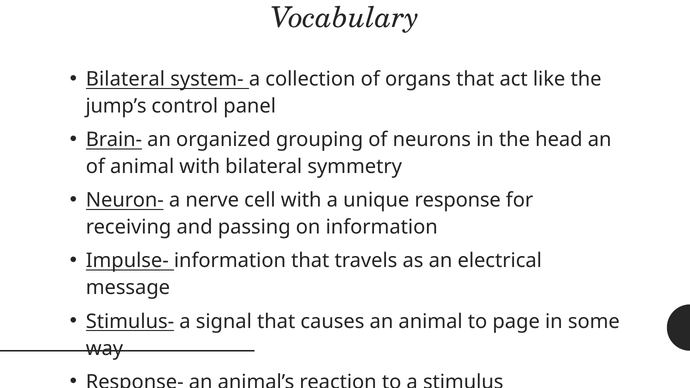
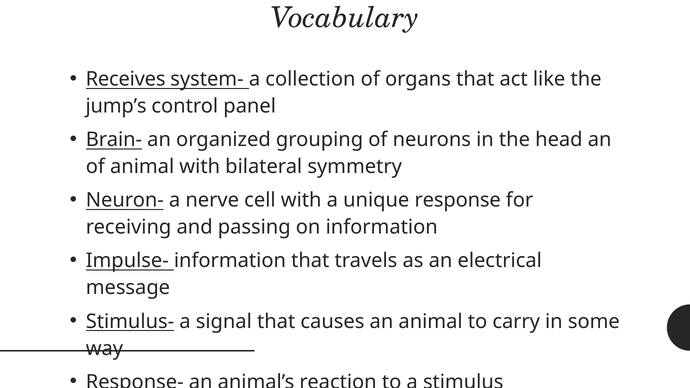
Bilateral at (125, 79): Bilateral -> Receives
page: page -> carry
